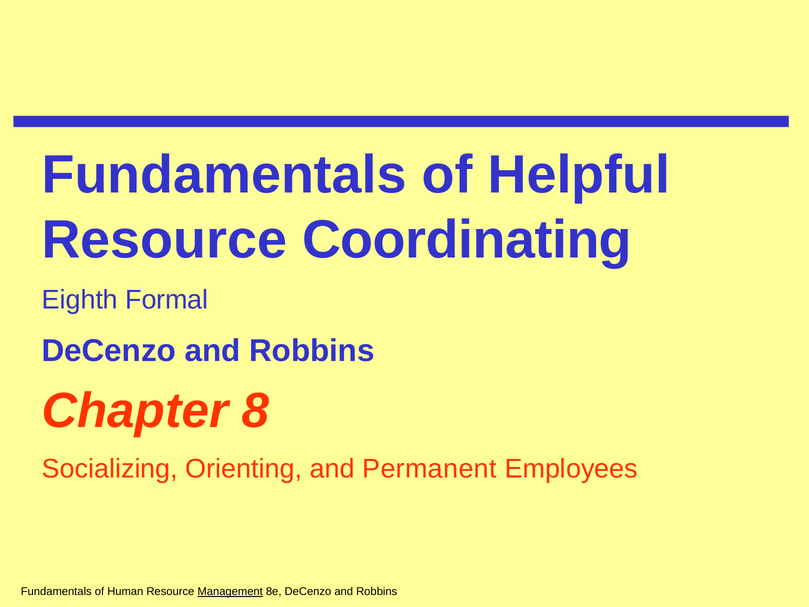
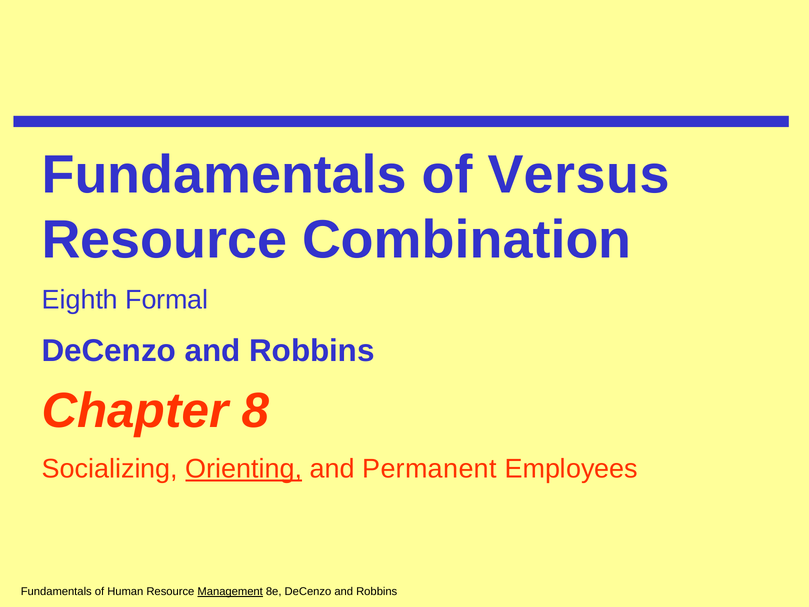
Helpful: Helpful -> Versus
Coordinating: Coordinating -> Combination
Orienting underline: none -> present
